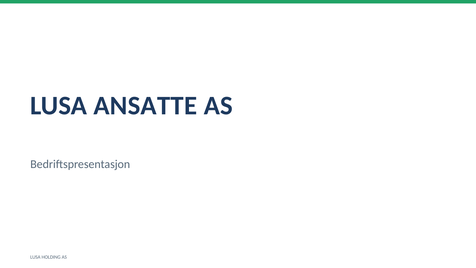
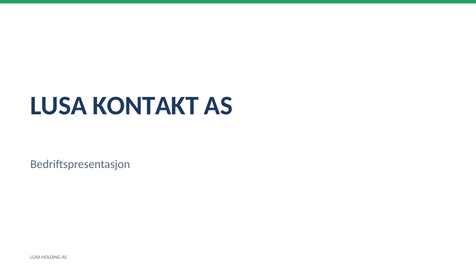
ANSATTE: ANSATTE -> KONTAKT
